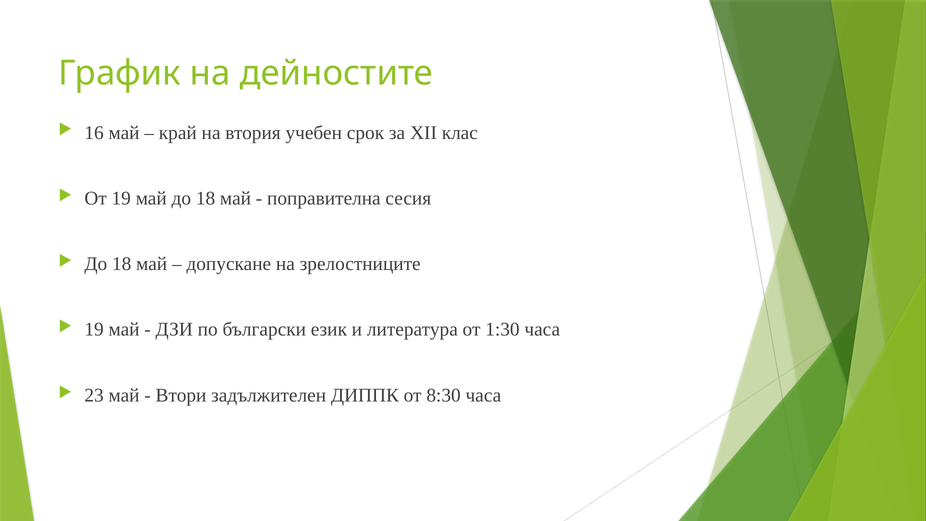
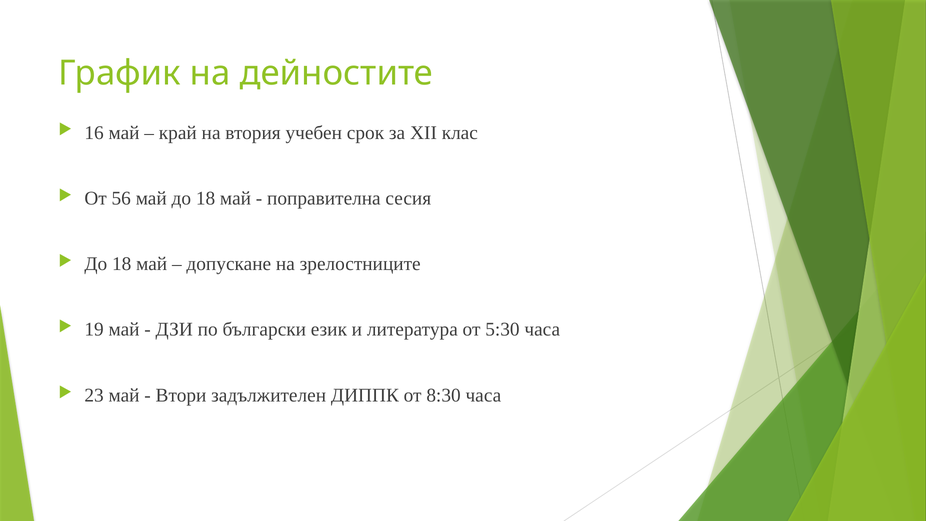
От 19: 19 -> 56
1:30: 1:30 -> 5:30
